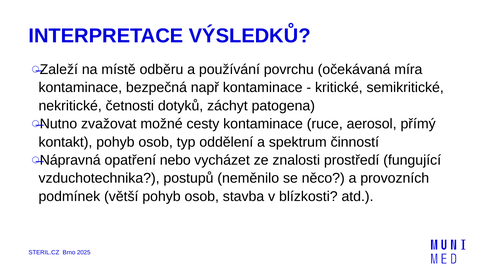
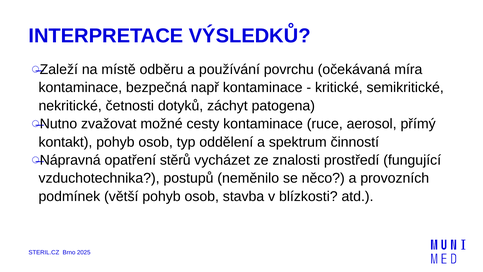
nebo: nebo -> stěrů
